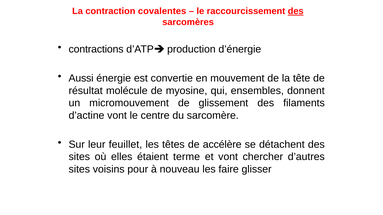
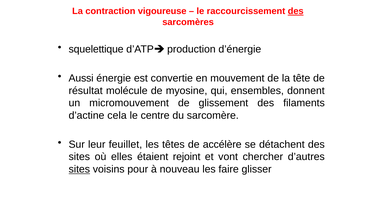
covalentes: covalentes -> vigoureuse
contractions: contractions -> squelettique
d’actine vont: vont -> cela
terme: terme -> rejoint
sites at (79, 170) underline: none -> present
